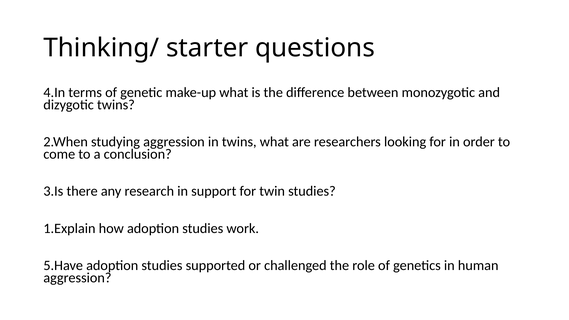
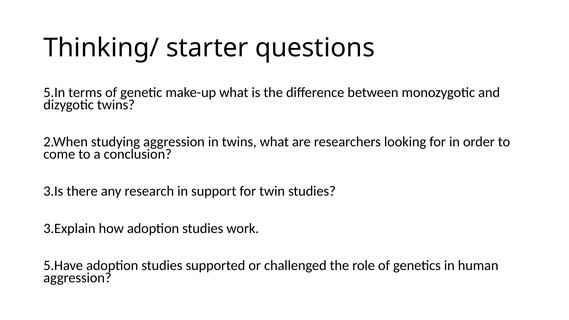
4.In: 4.In -> 5.In
1.Explain: 1.Explain -> 3.Explain
